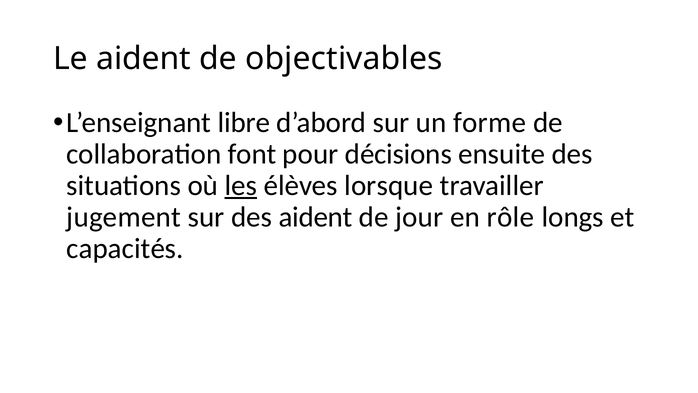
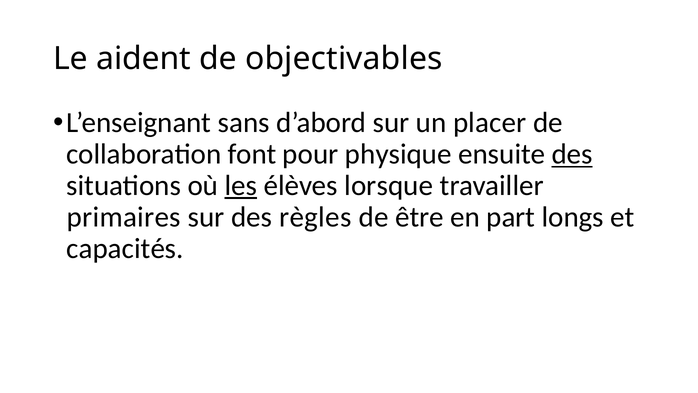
libre: libre -> sans
forme: forme -> placer
décisions: décisions -> physique
des at (572, 154) underline: none -> present
jugement: jugement -> primaires
des aident: aident -> règles
jour: jour -> être
rôle: rôle -> part
